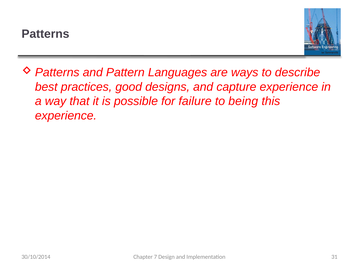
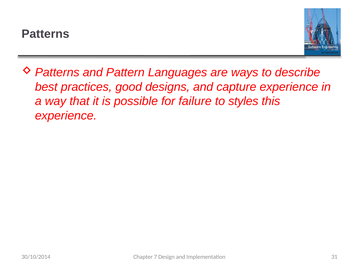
being: being -> styles
